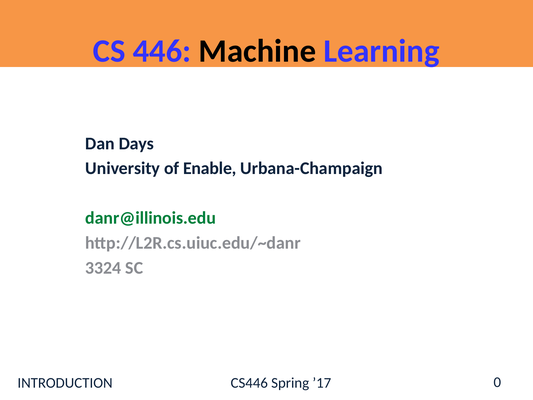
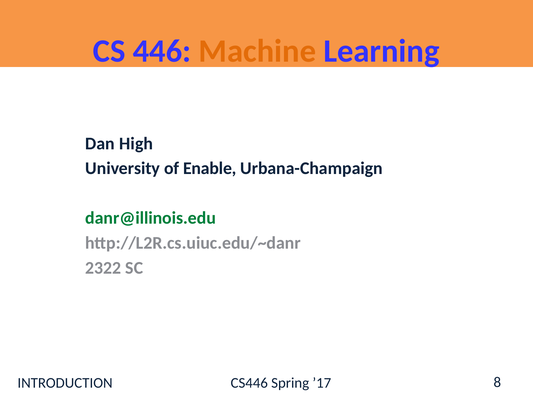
Machine colour: black -> orange
Days: Days -> High
3324: 3324 -> 2322
0: 0 -> 8
